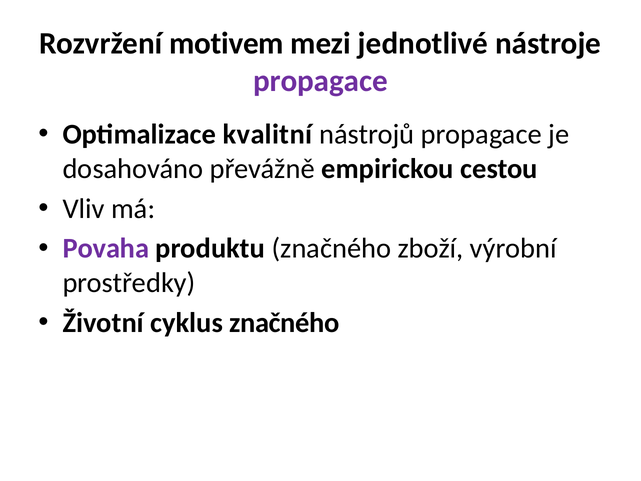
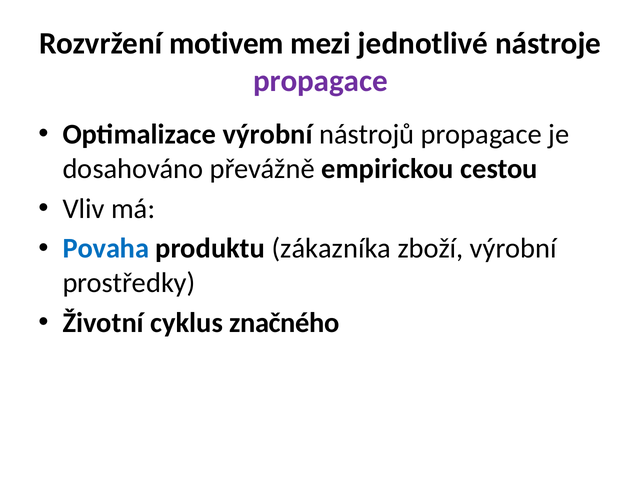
Optimalizace kvalitní: kvalitní -> výrobní
Povaha colour: purple -> blue
produktu značného: značného -> zákazníka
